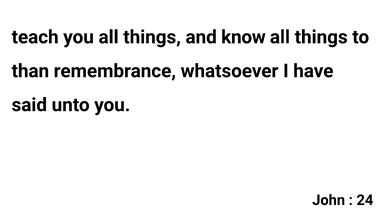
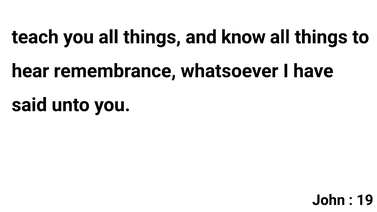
than: than -> hear
24: 24 -> 19
